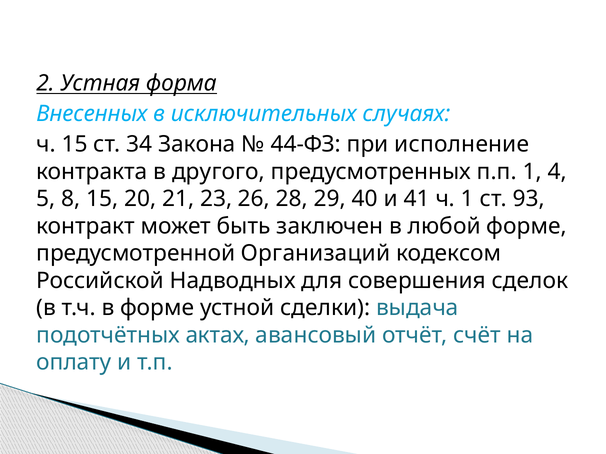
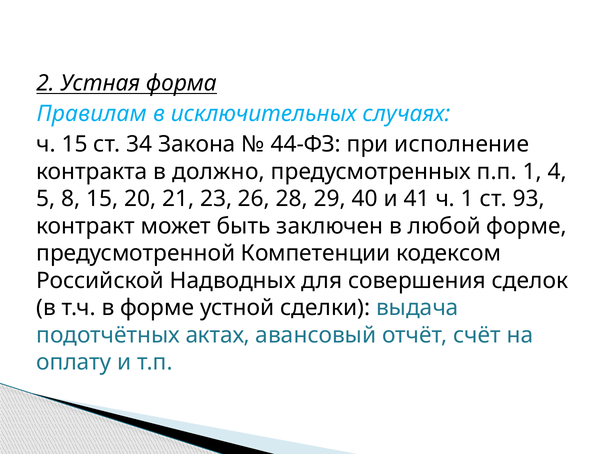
Внесенных: Внесенных -> Правилам
другого: другого -> должно
Организаций: Организаций -> Компетенции
